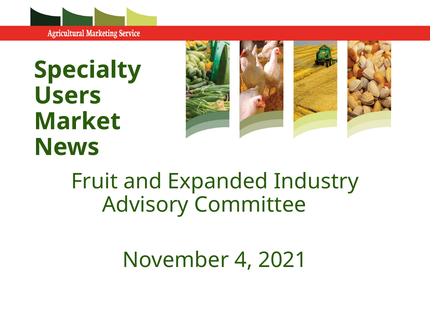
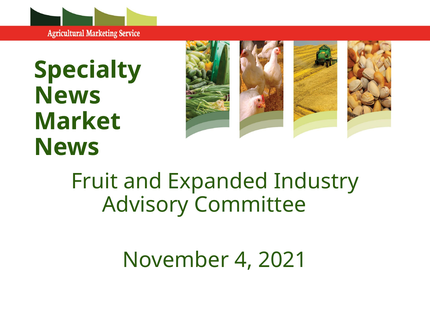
Users at (68, 96): Users -> News
